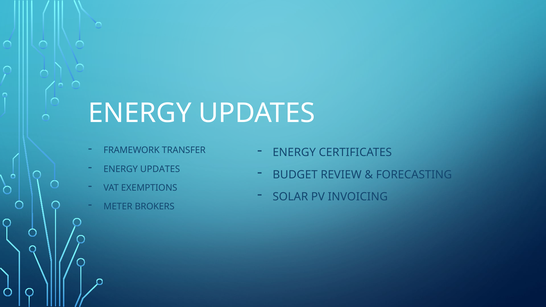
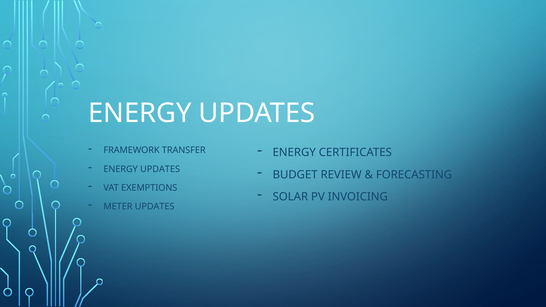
METER BROKERS: BROKERS -> UPDATES
